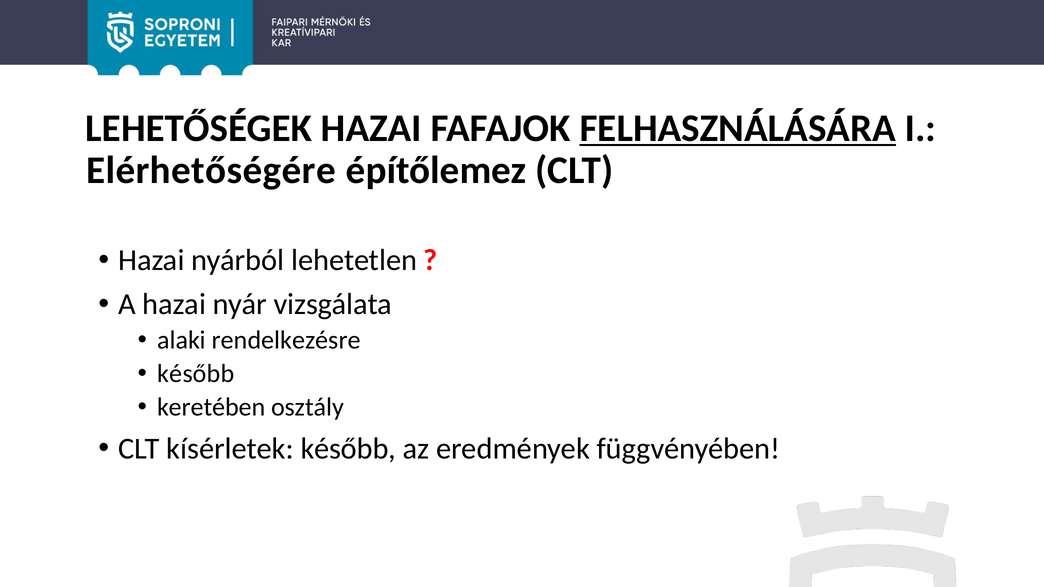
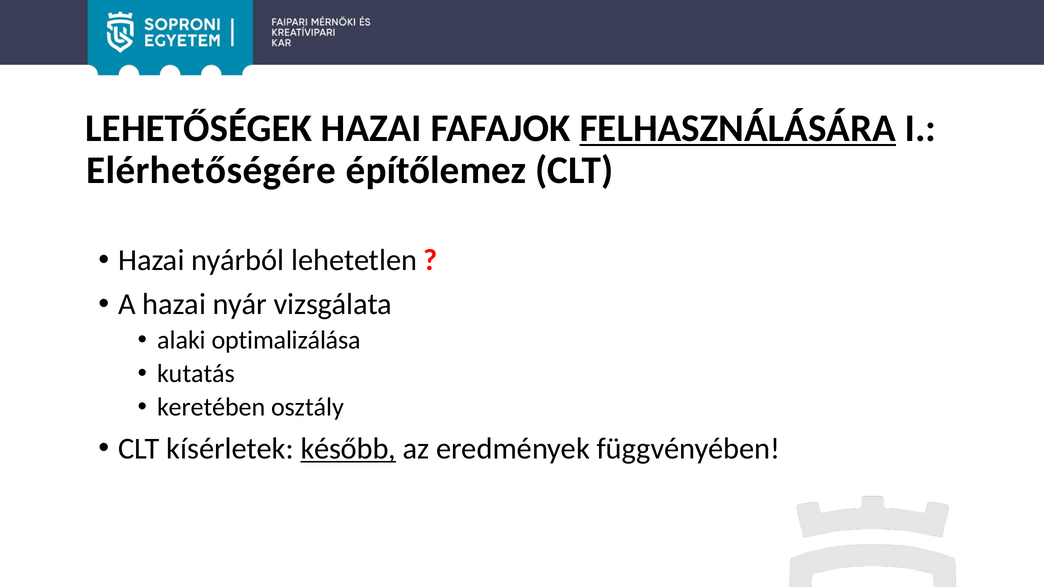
rendelkezésre: rendelkezésre -> optimalizálása
később at (196, 374): később -> kutatás
később at (348, 449) underline: none -> present
